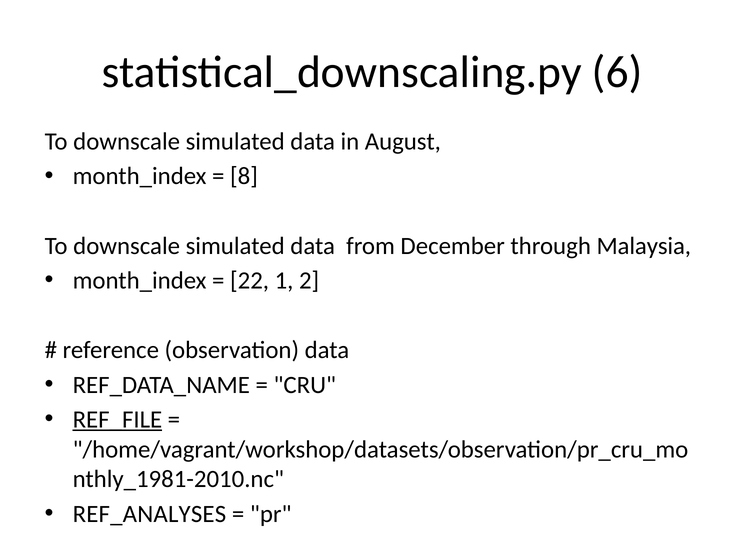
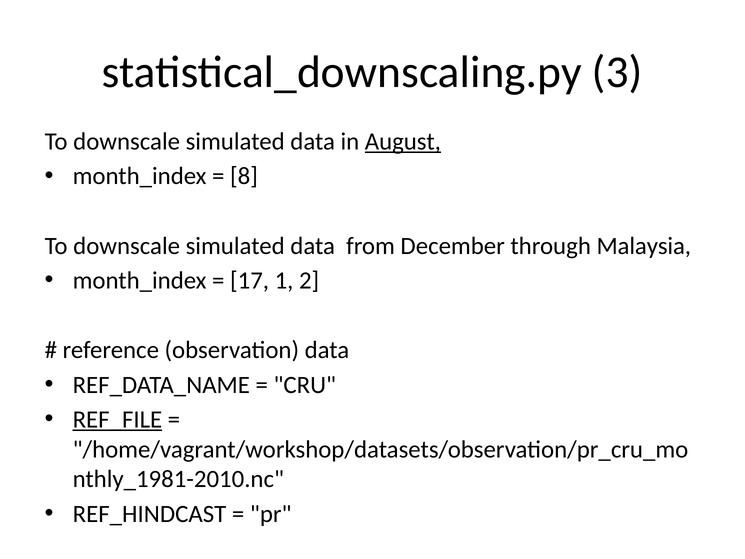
6: 6 -> 3
August underline: none -> present
22: 22 -> 17
REF_ANALYSES: REF_ANALYSES -> REF_HINDCAST
